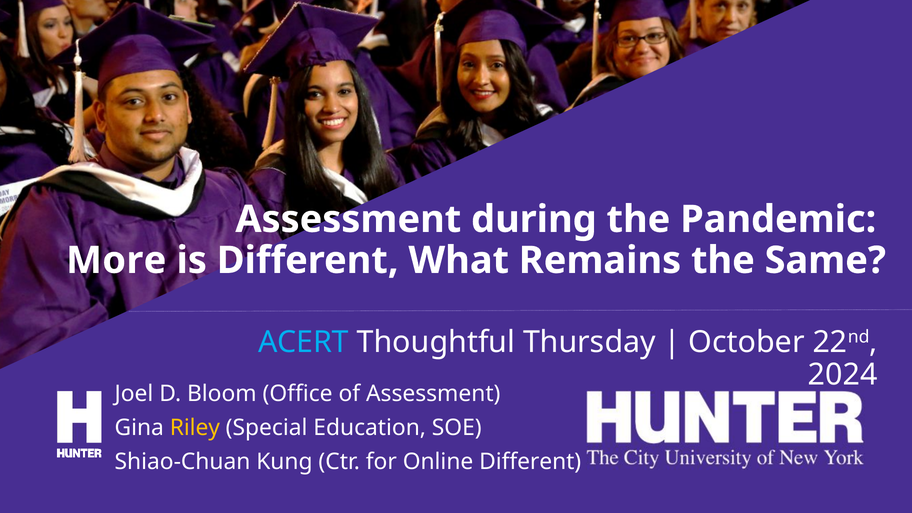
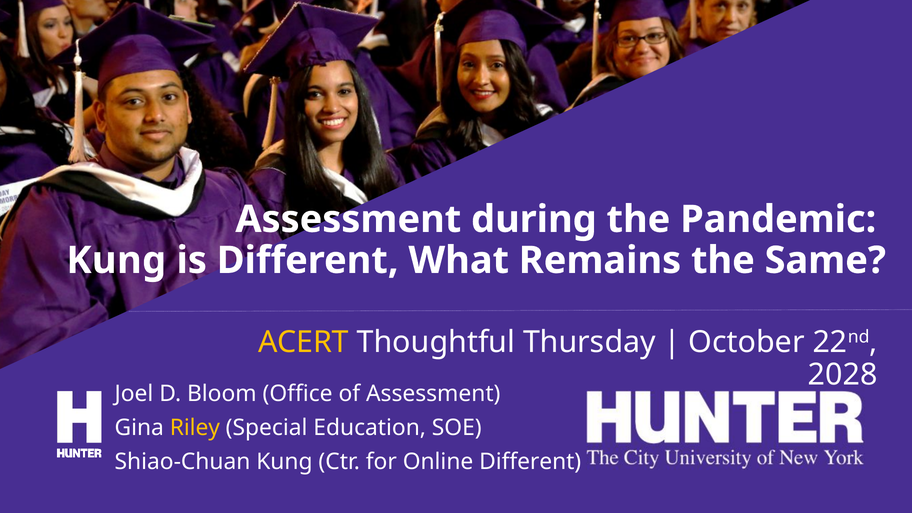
More at (116, 260): More -> Kung
ACERT colour: light blue -> yellow
2024: 2024 -> 2028
